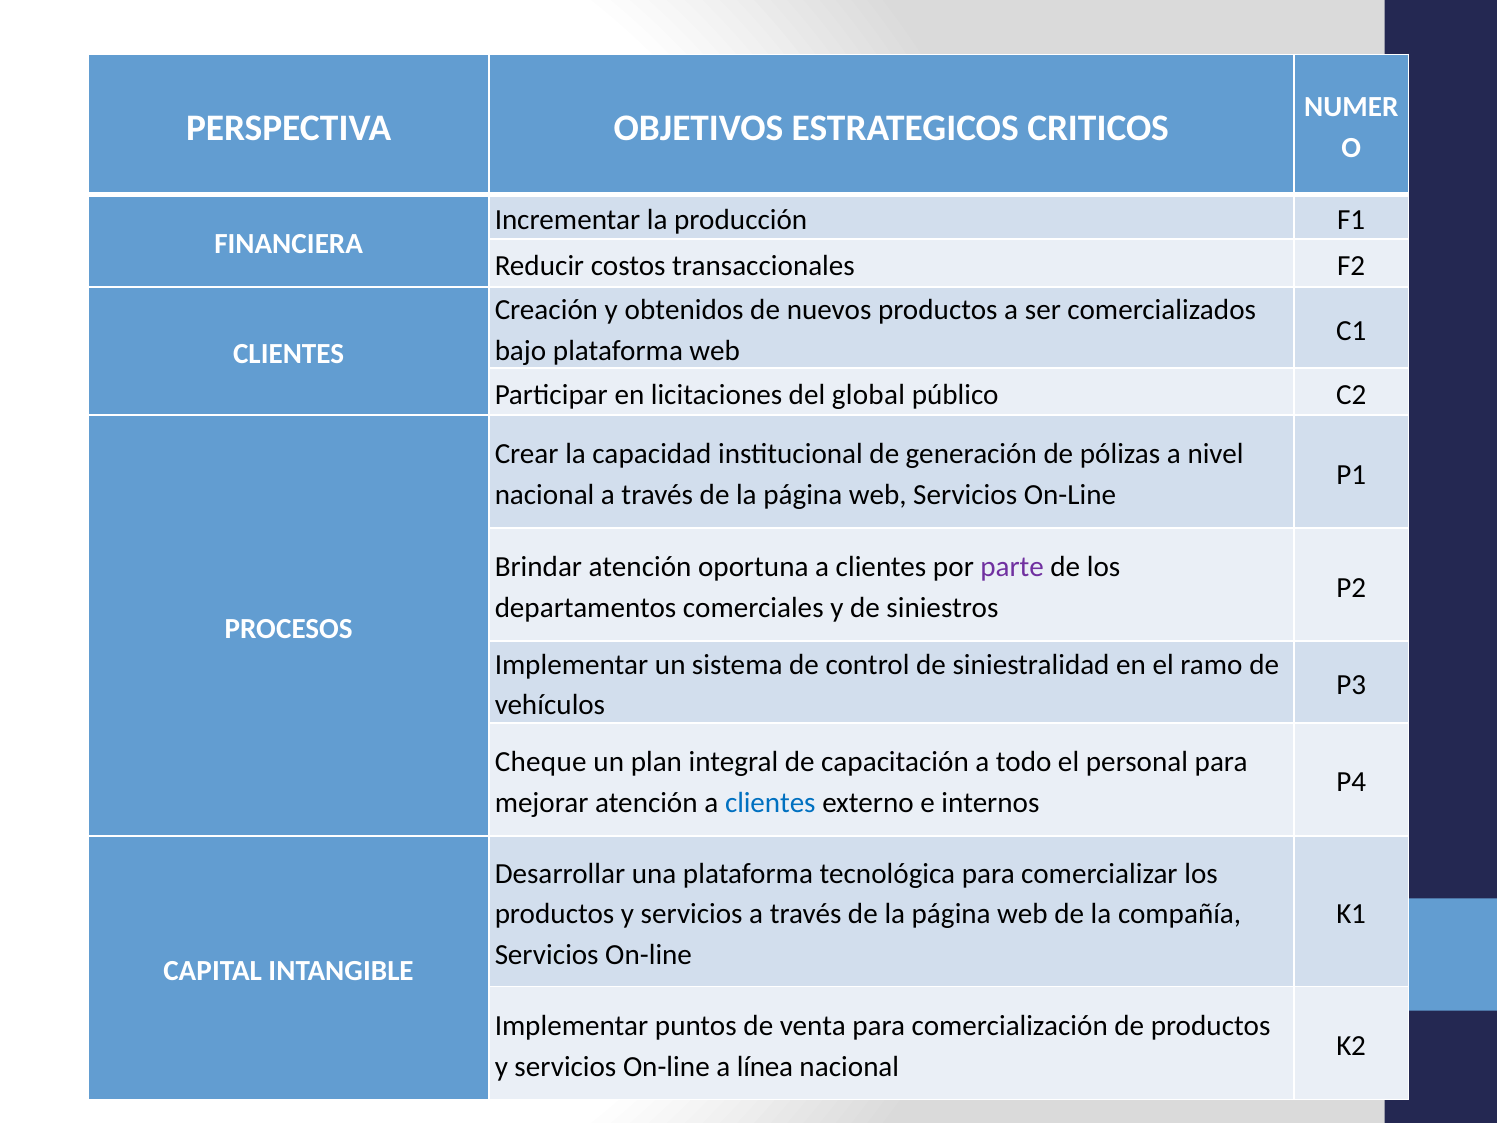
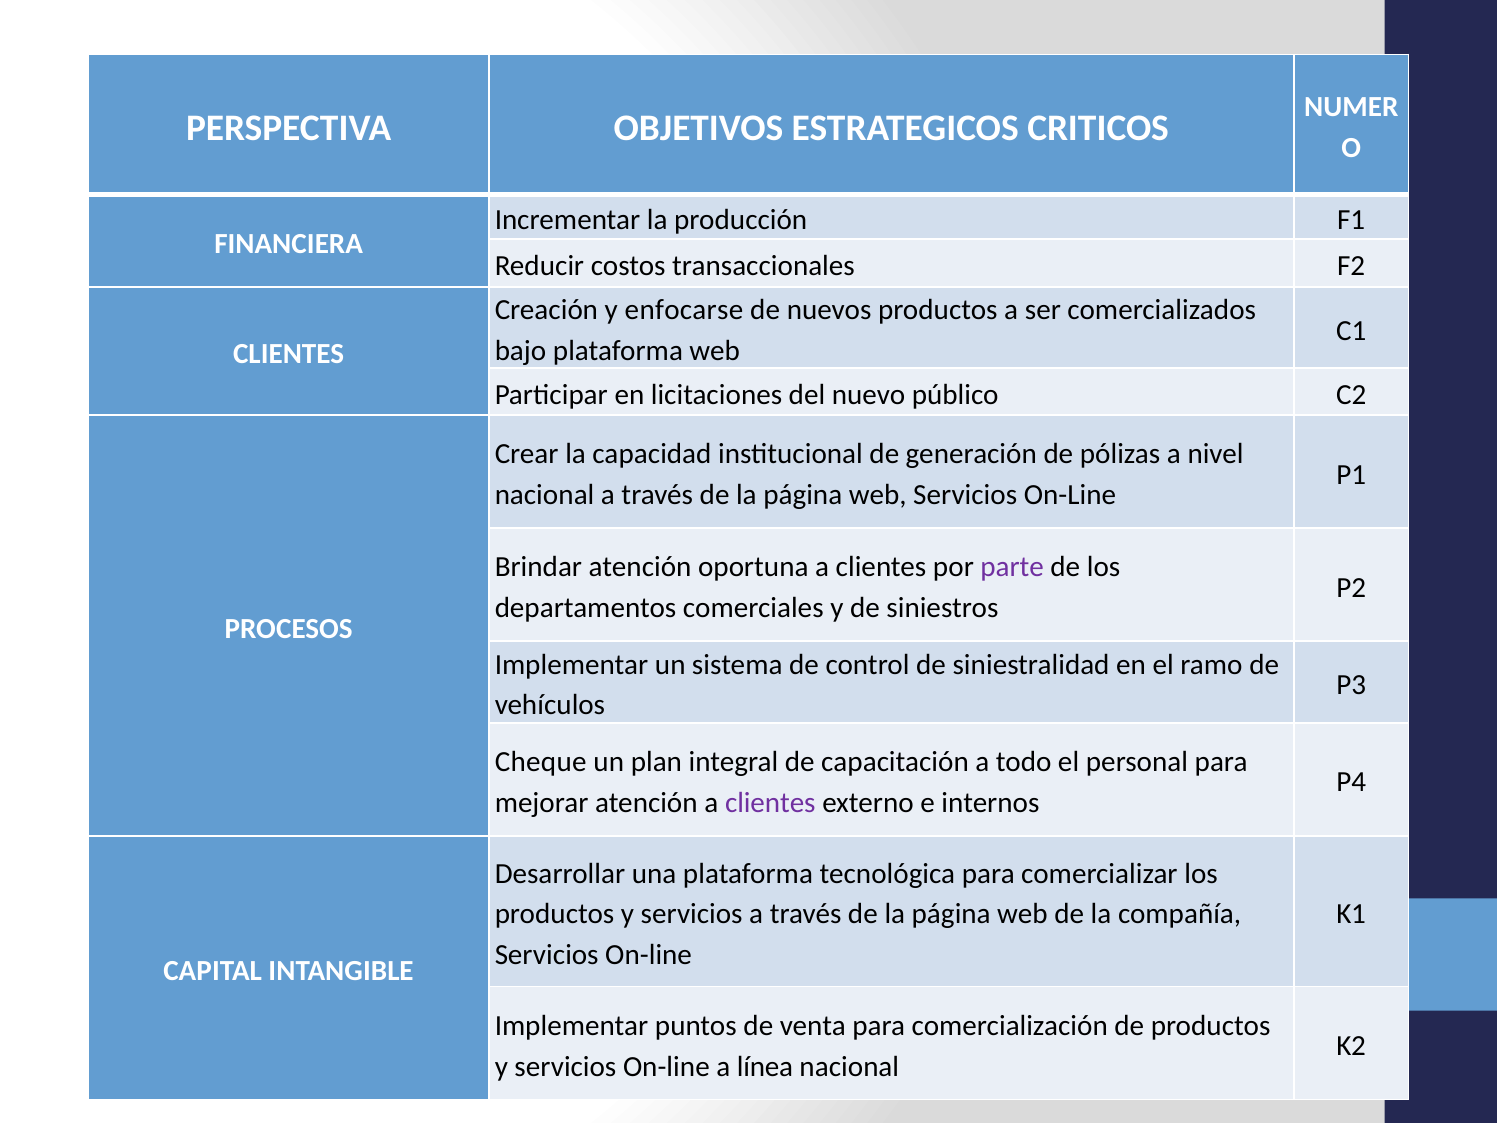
obtenidos: obtenidos -> enfocarse
global: global -> nuevo
clientes at (770, 802) colour: blue -> purple
